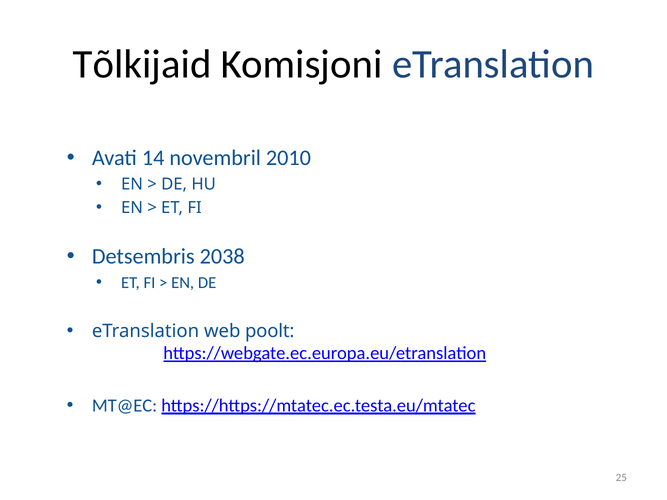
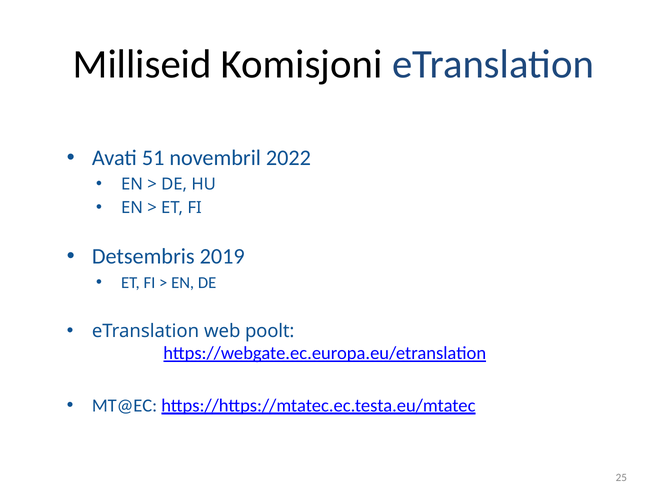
Tõlkijaid: Tõlkijaid -> Milliseid
14: 14 -> 51
2010: 2010 -> 2022
2038: 2038 -> 2019
